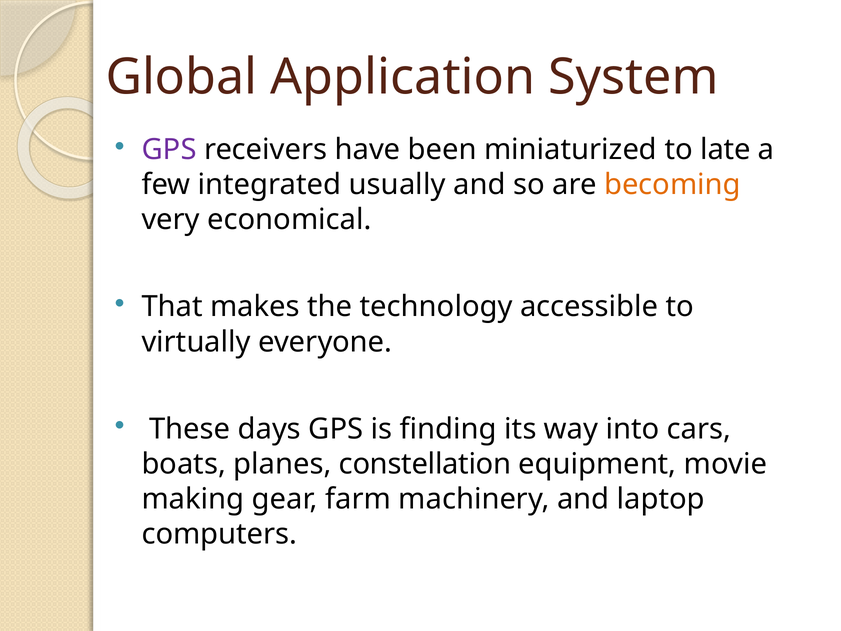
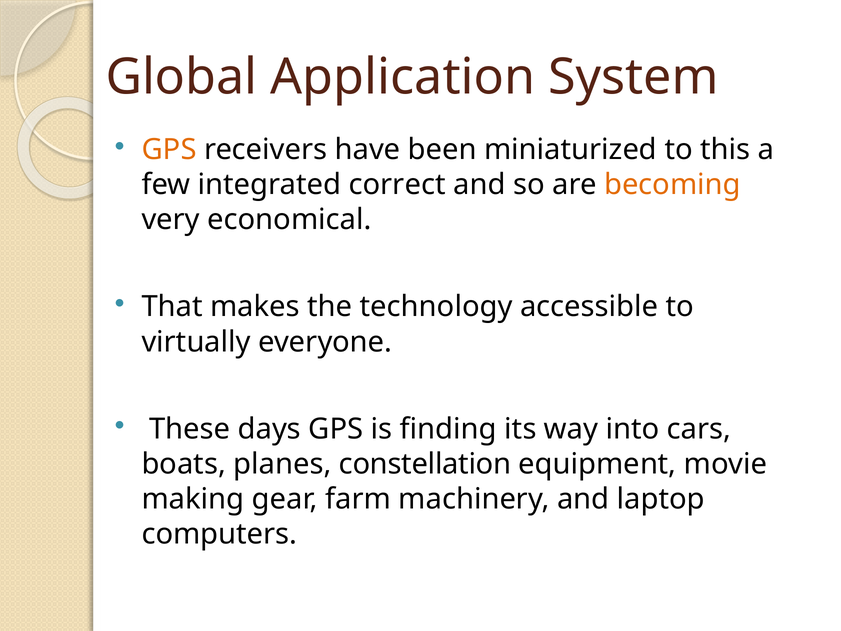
GPS at (169, 150) colour: purple -> orange
late: late -> this
usually: usually -> correct
